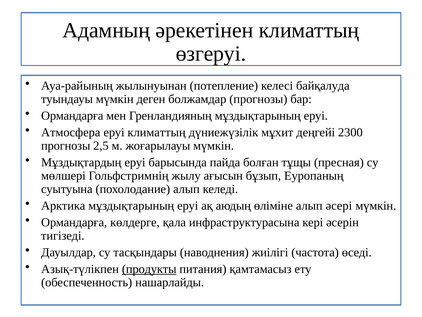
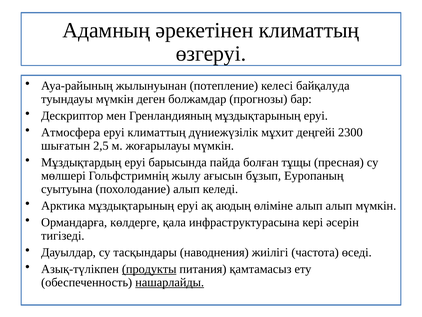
Ормандарға at (72, 115): Ормандарға -> Дескриптор
прогнозы at (66, 145): прогнозы -> шығатын
алып әсері: әсері -> алып
нашарлайды underline: none -> present
